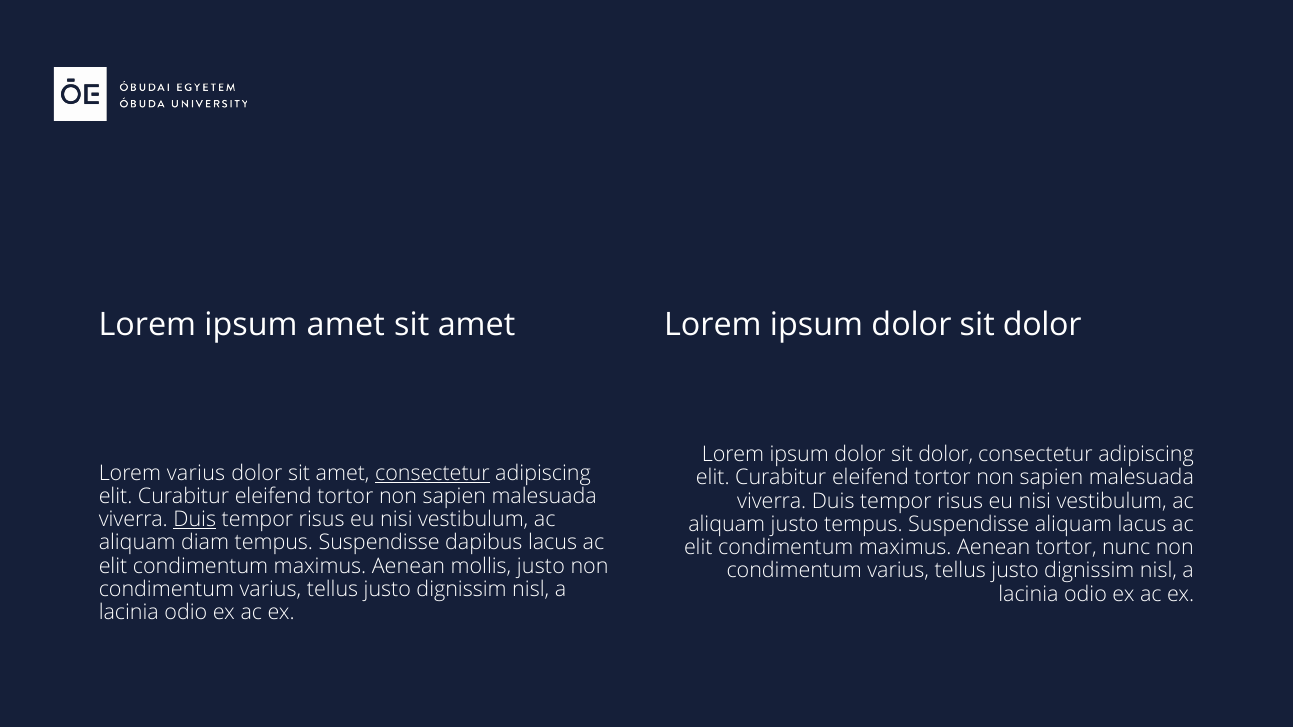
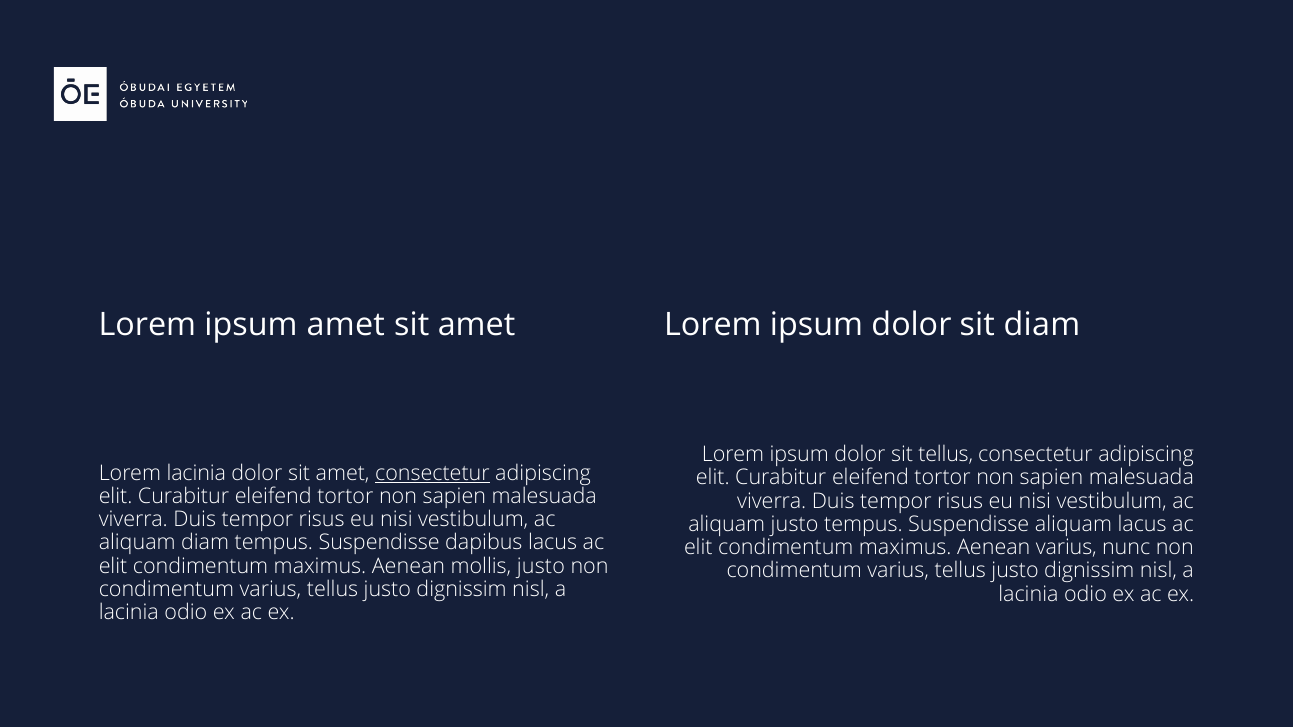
dolor at (1042, 325): dolor -> diam
dolor at (946, 455): dolor -> tellus
Lorem varius: varius -> lacinia
Duis at (195, 520) underline: present -> none
Aenean tortor: tortor -> varius
